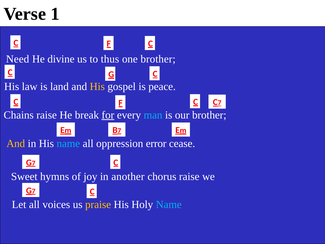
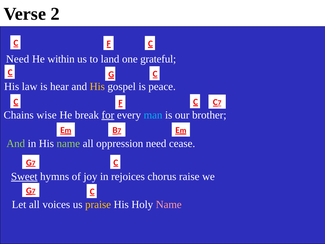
1: 1 -> 2
divine: divine -> within
thus: thus -> land
one brother: brother -> grateful
land: land -> hear
Chains raise: raise -> wise
And at (16, 143) colour: yellow -> light green
name at (68, 143) colour: light blue -> light green
oppression error: error -> need
Sweet underline: none -> present
another: another -> rejoices
Name at (169, 204) colour: light blue -> pink
